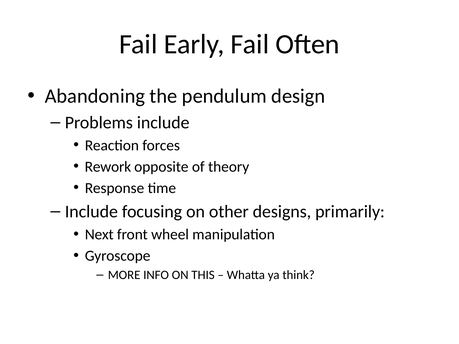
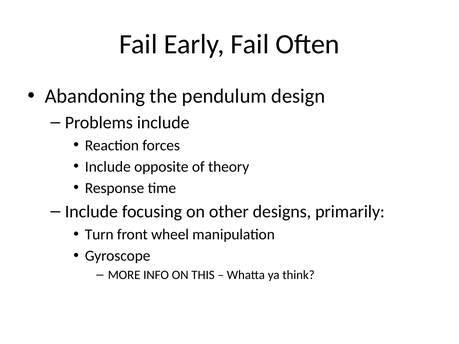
Rework at (108, 167): Rework -> Include
Next: Next -> Turn
